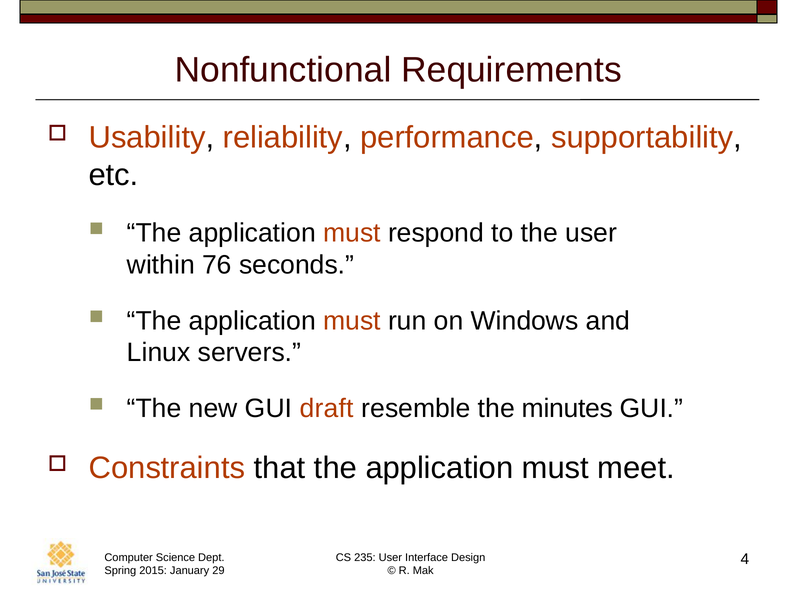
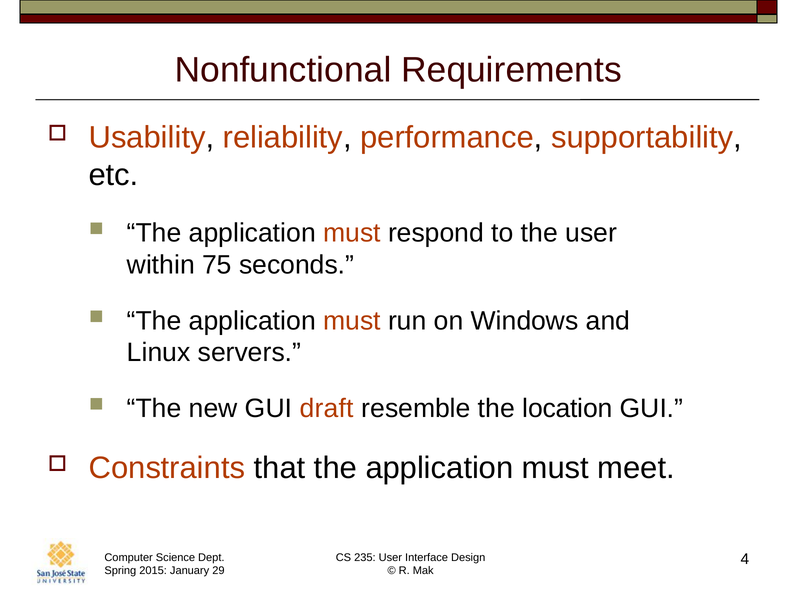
76: 76 -> 75
minutes: minutes -> location
